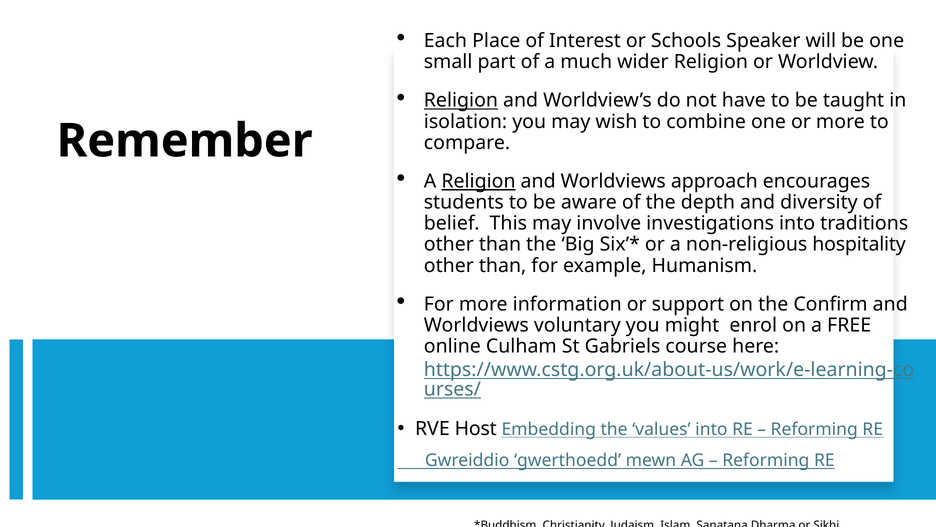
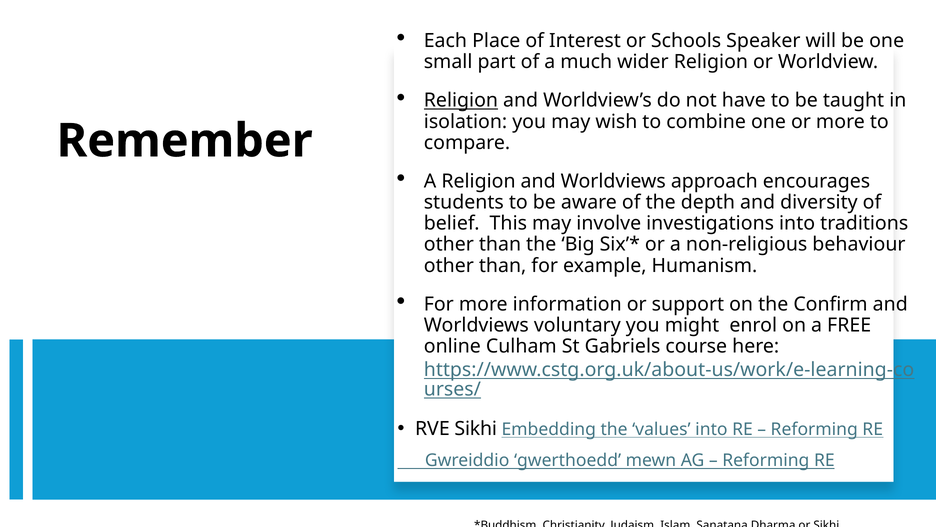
Religion at (478, 181) underline: present -> none
hospitality: hospitality -> behaviour
RVE Host: Host -> Sikhi
